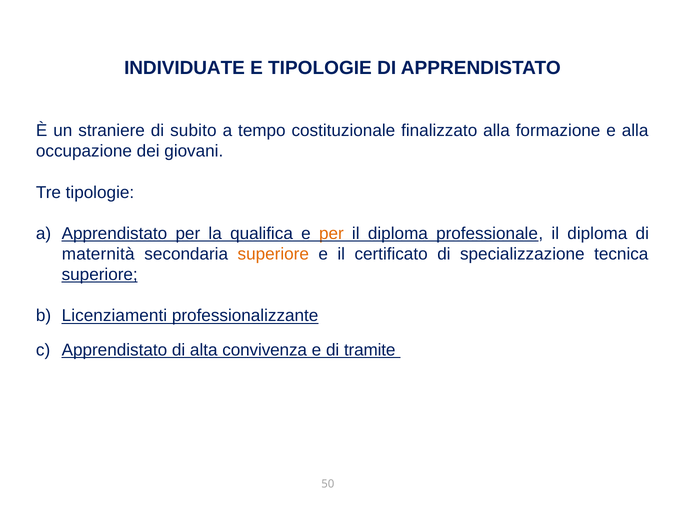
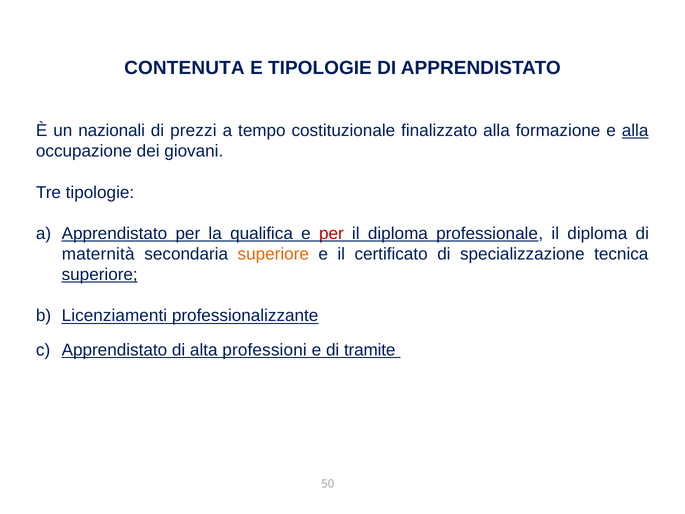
INDIVIDUATE: INDIVIDUATE -> CONTENUTA
straniere: straniere -> nazionali
subito: subito -> prezzi
alla at (635, 131) underline: none -> present
per at (331, 233) colour: orange -> red
convivenza: convivenza -> professioni
